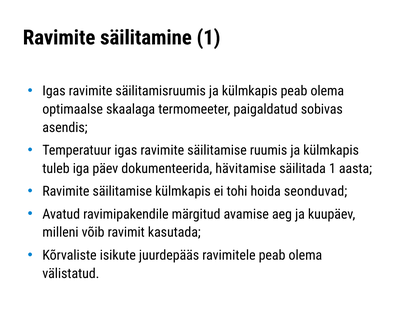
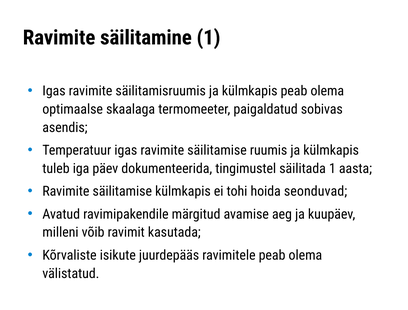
hävitamise: hävitamise -> tingimustel
